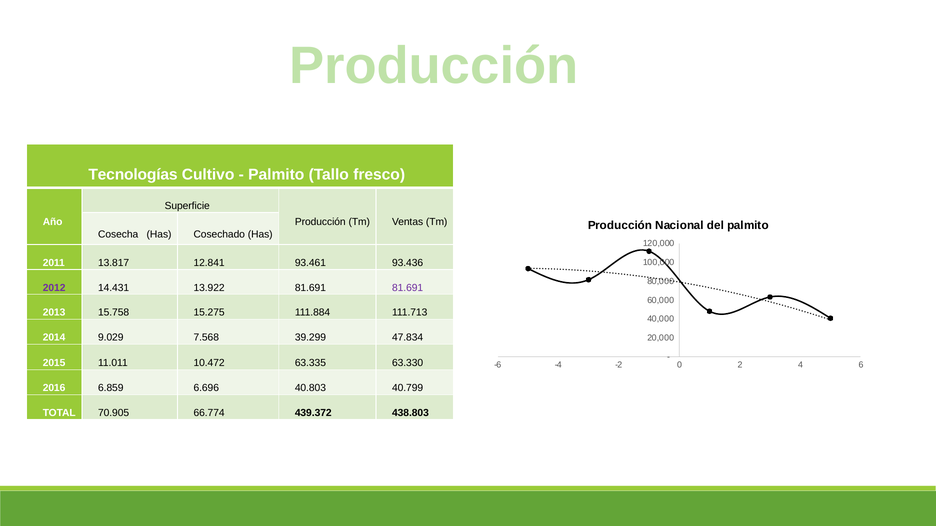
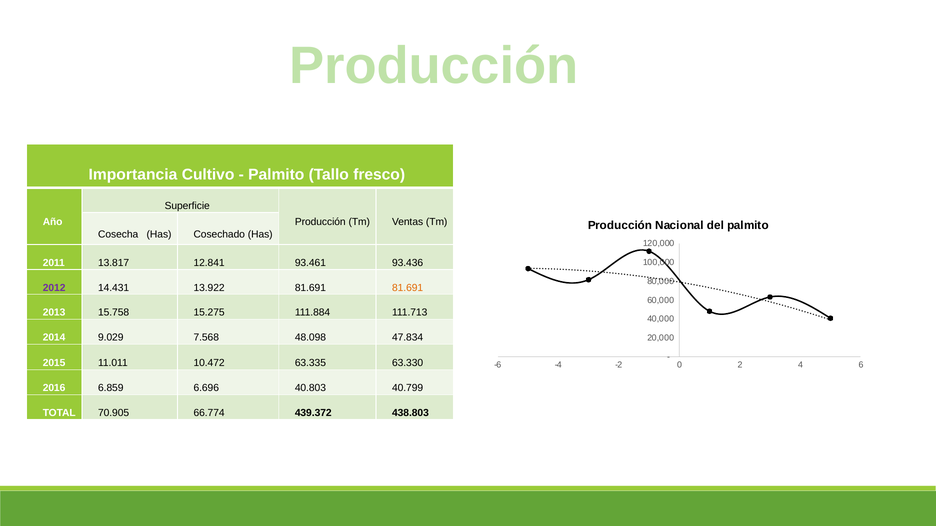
Tecnologías: Tecnologías -> Importancia
81.691 at (408, 288) colour: purple -> orange
39.299: 39.299 -> 48.098
